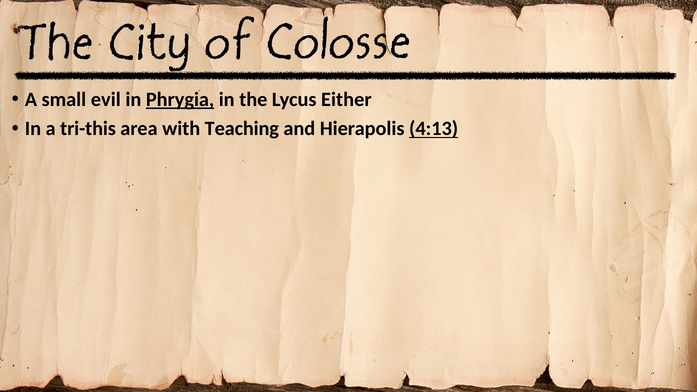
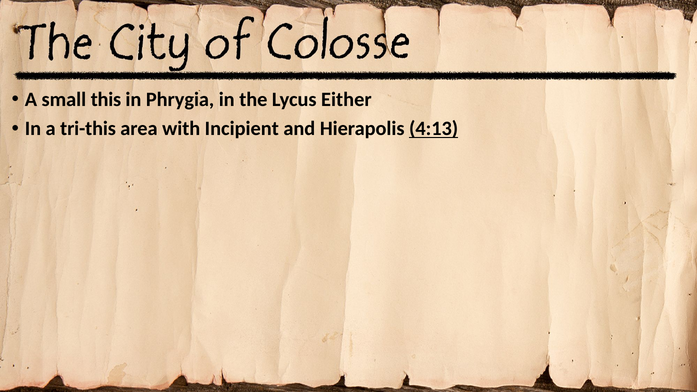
evil: evil -> this
Phrygia underline: present -> none
Teaching: Teaching -> Incipient
